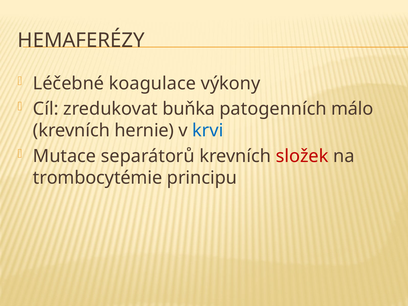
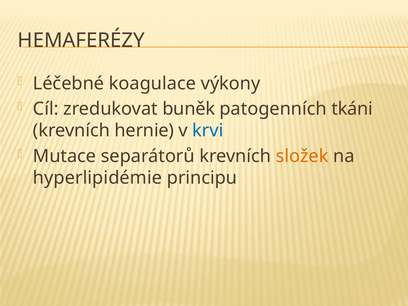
buňka: buňka -> buněk
málo: málo -> tkáni
složek colour: red -> orange
trombocytémie: trombocytémie -> hyperlipidémie
